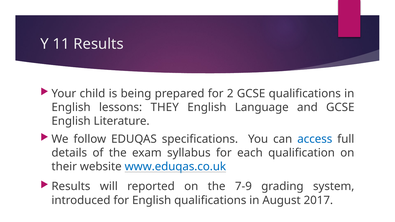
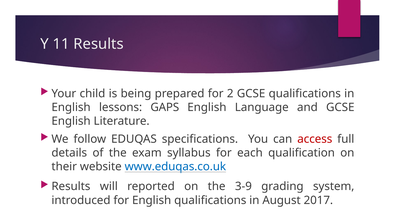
THEY: THEY -> GAPS
access colour: blue -> red
7-9: 7-9 -> 3-9
